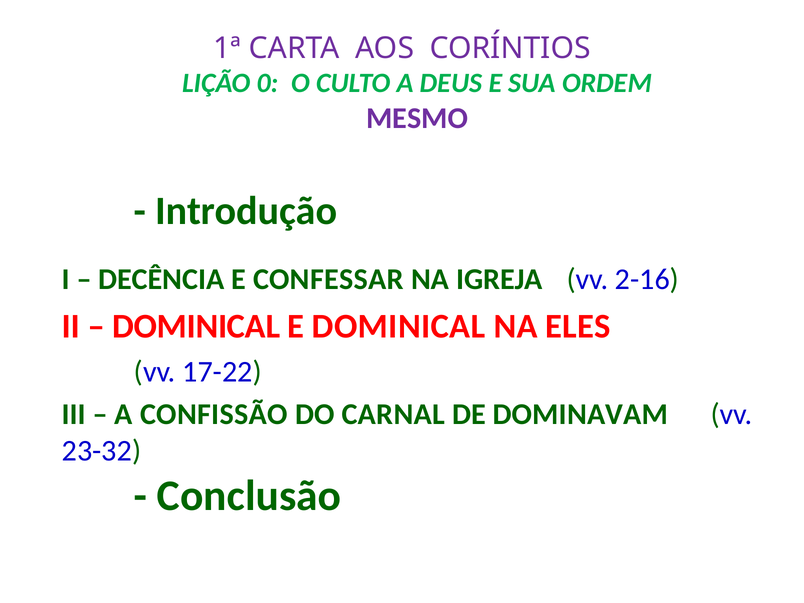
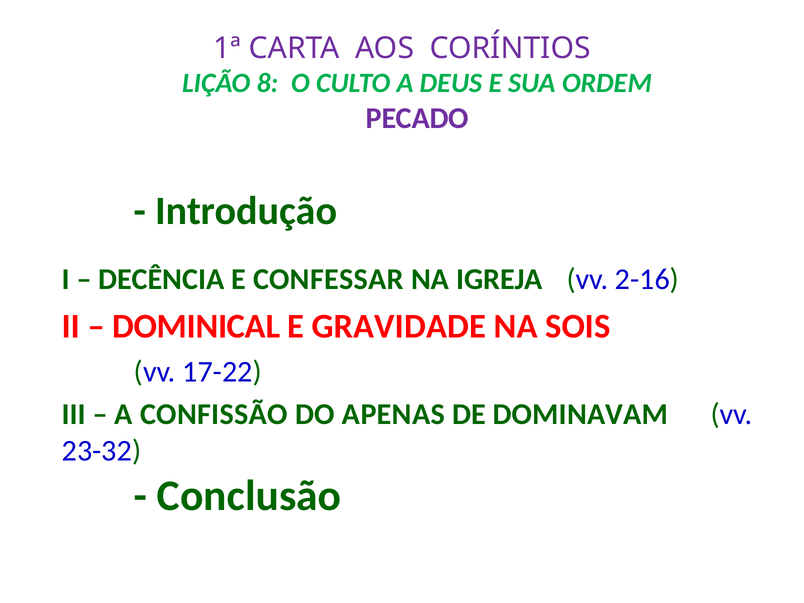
0: 0 -> 8
MESMO: MESMO -> PECADO
E DOMINICAL: DOMINICAL -> GRAVIDADE
ELES: ELES -> SOIS
CARNAL: CARNAL -> APENAS
